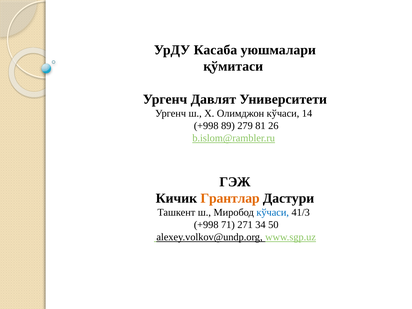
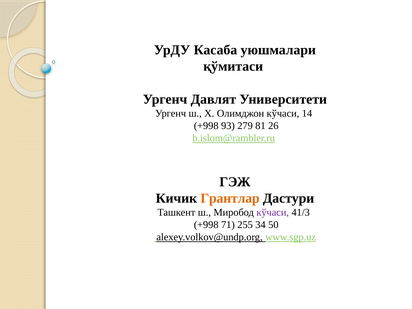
89: 89 -> 93
кўчаси at (273, 212) colour: blue -> purple
271: 271 -> 255
